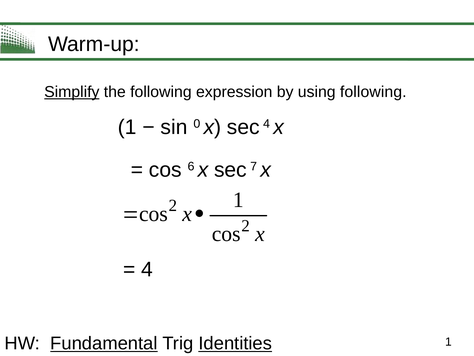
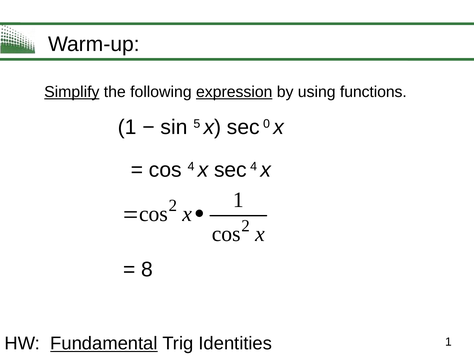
expression underline: none -> present
using following: following -> functions
0: 0 -> 5
sec 4: 4 -> 0
cos 6: 6 -> 4
sec 7: 7 -> 4
4 at (147, 269): 4 -> 8
Identities underline: present -> none
